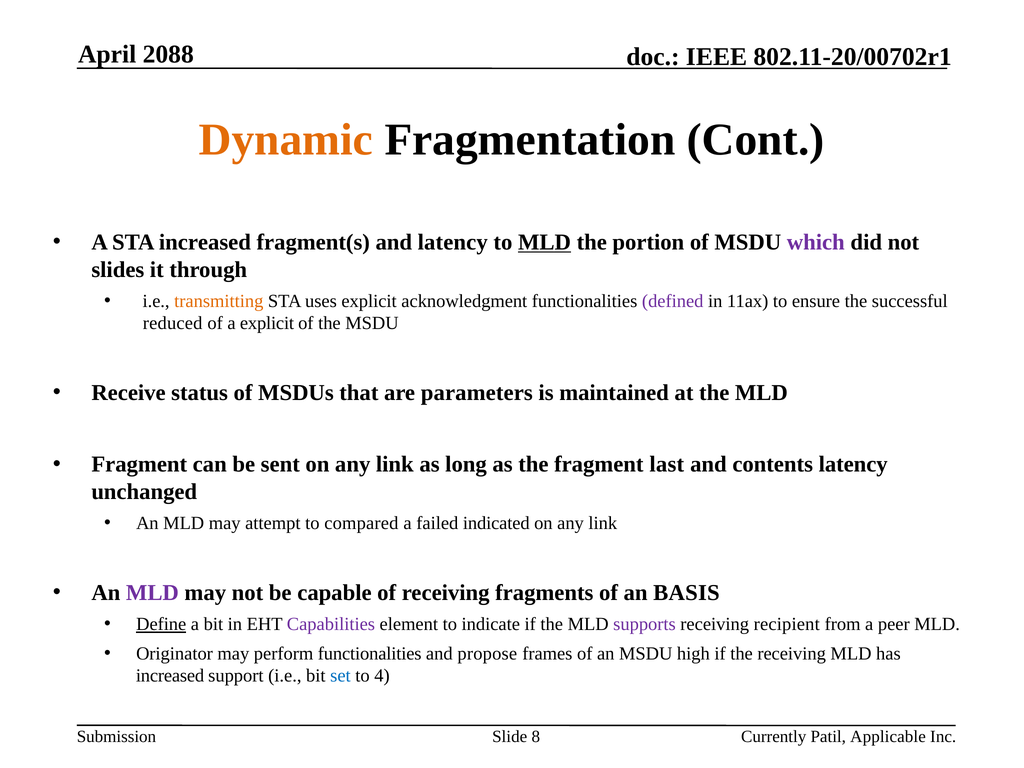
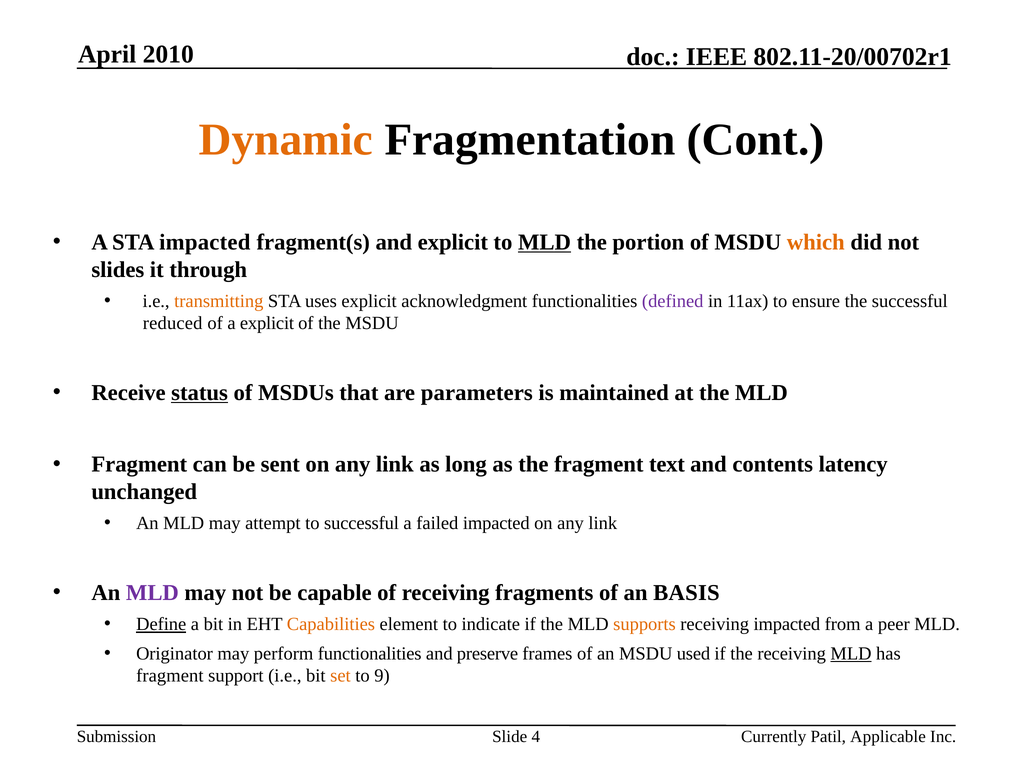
2088: 2088 -> 2010
STA increased: increased -> impacted
and latency: latency -> explicit
which colour: purple -> orange
status underline: none -> present
last: last -> text
to compared: compared -> successful
failed indicated: indicated -> impacted
Capabilities colour: purple -> orange
supports colour: purple -> orange
receiving recipient: recipient -> impacted
propose: propose -> preserve
high: high -> used
MLD at (851, 654) underline: none -> present
increased at (170, 676): increased -> fragment
set colour: blue -> orange
4: 4 -> 9
8: 8 -> 4
